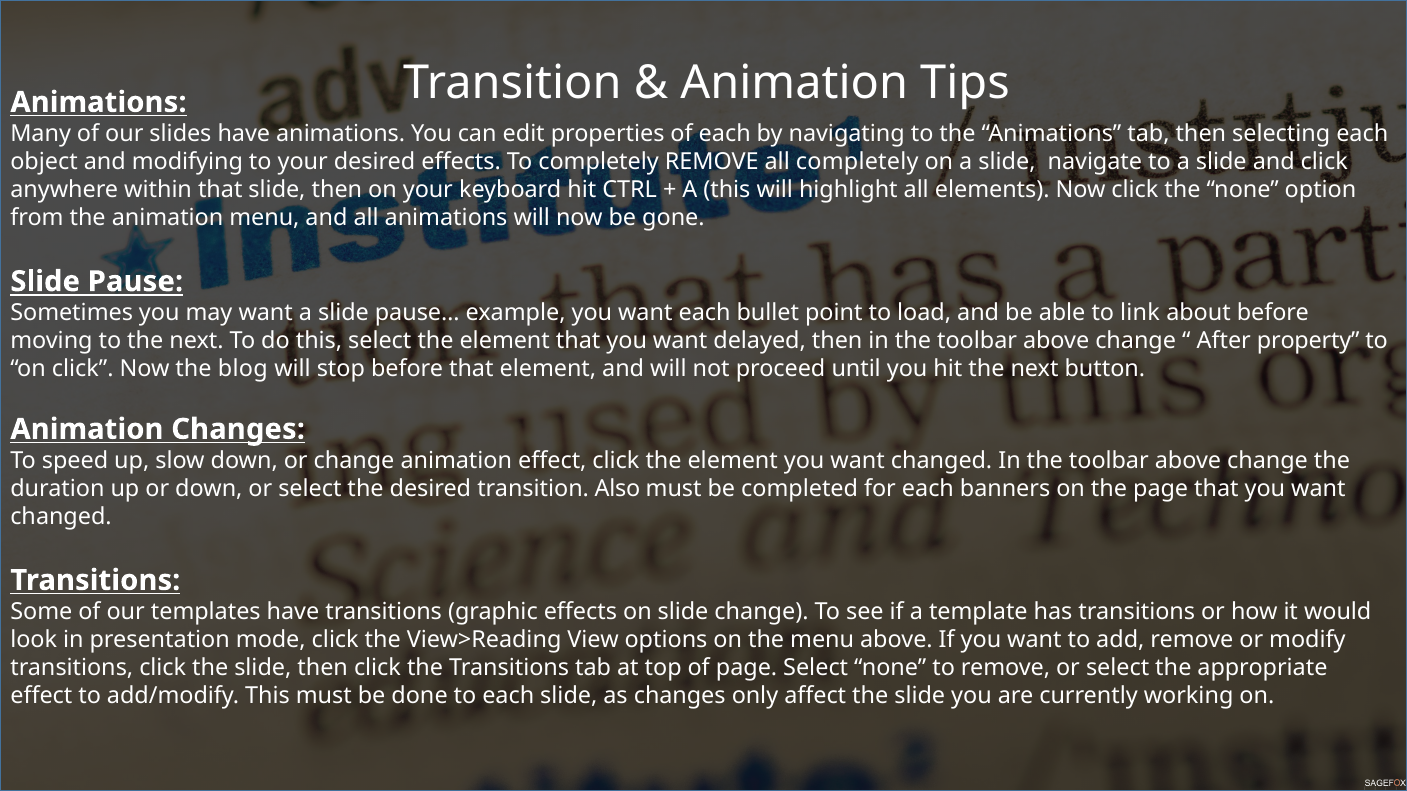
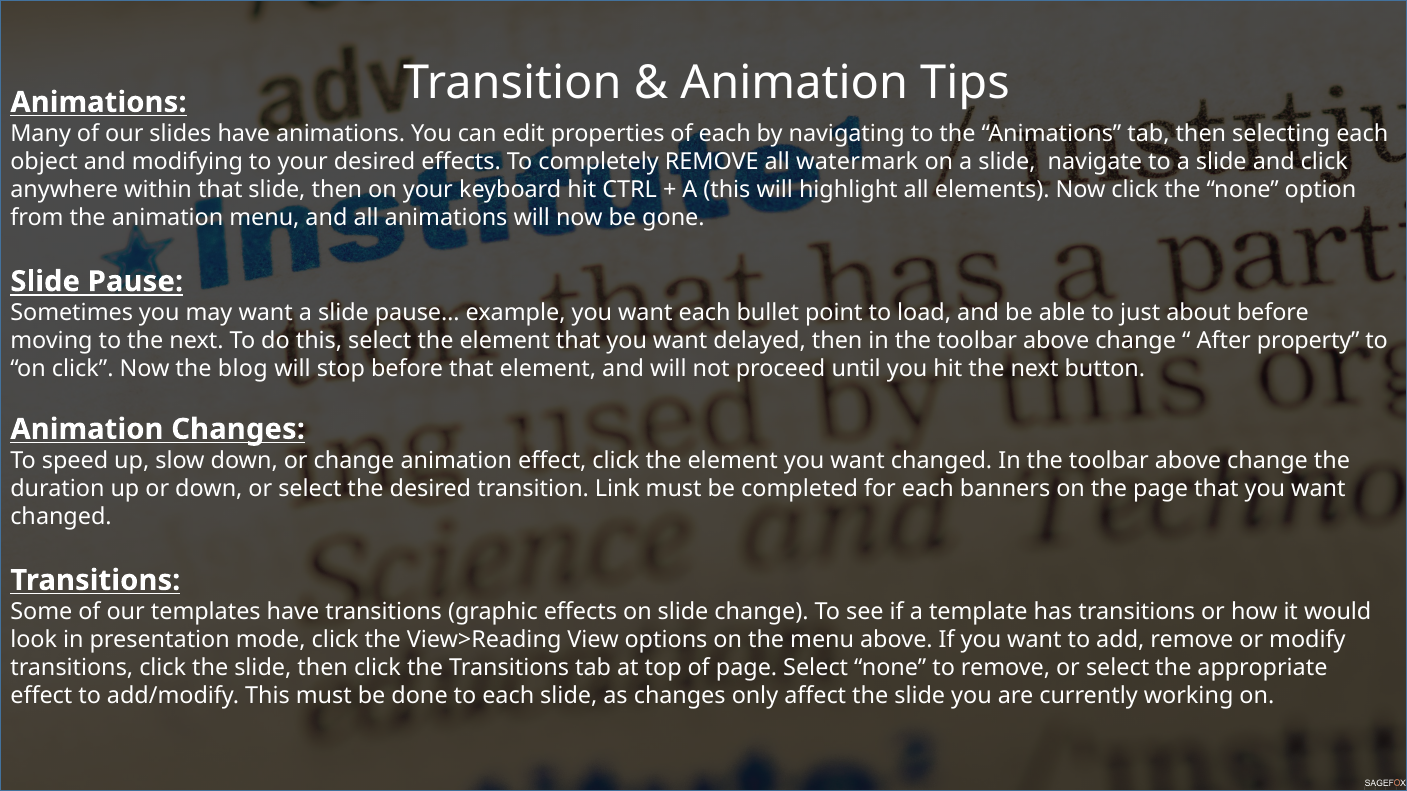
all completely: completely -> watermark
link: link -> just
Also: Also -> Link
